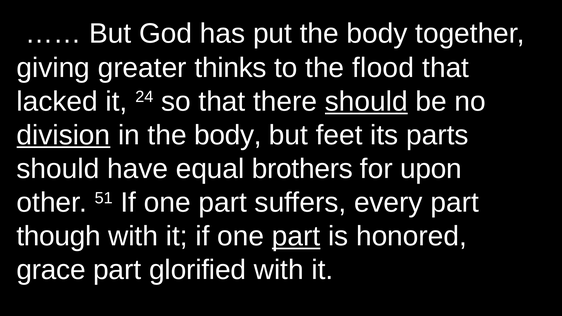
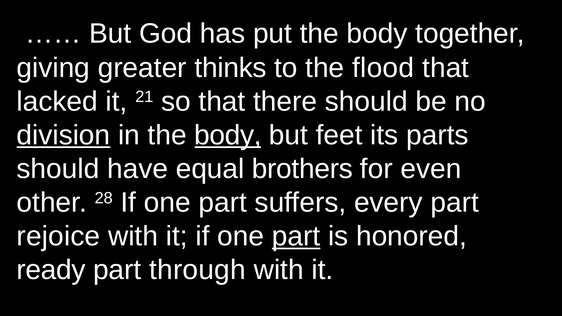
24: 24 -> 21
should at (366, 101) underline: present -> none
body at (228, 135) underline: none -> present
upon: upon -> even
51: 51 -> 28
though: though -> rejoice
grace: grace -> ready
glorified: glorified -> through
